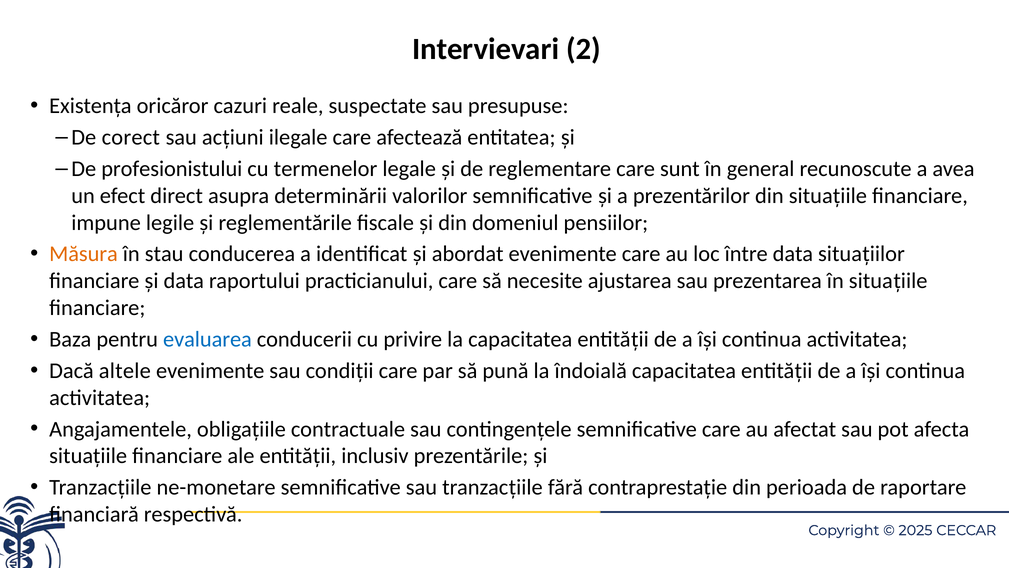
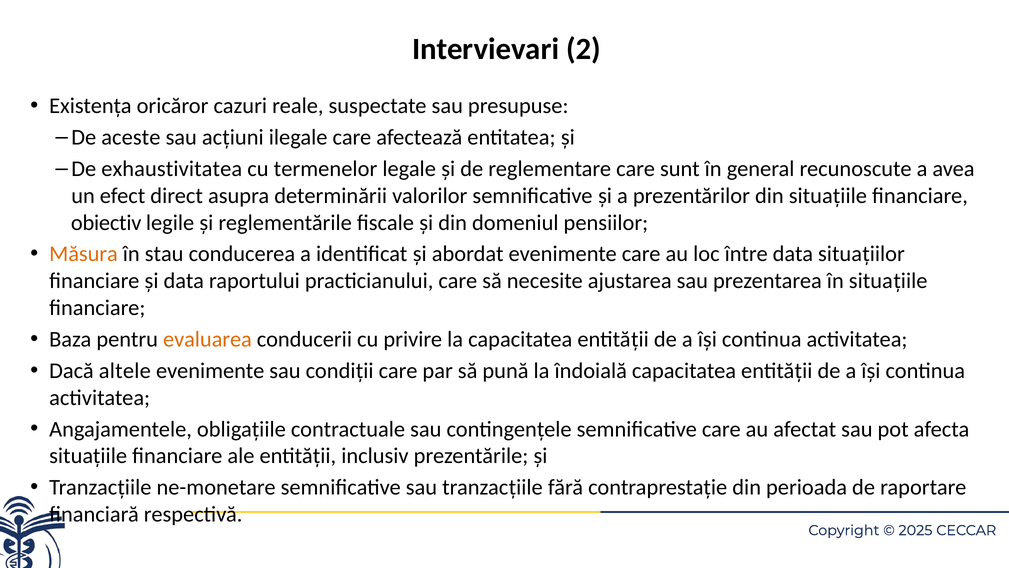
corect: corect -> aceste
profesionistului: profesionistului -> exhaustivitatea
impune: impune -> obiectiv
evaluarea colour: blue -> orange
